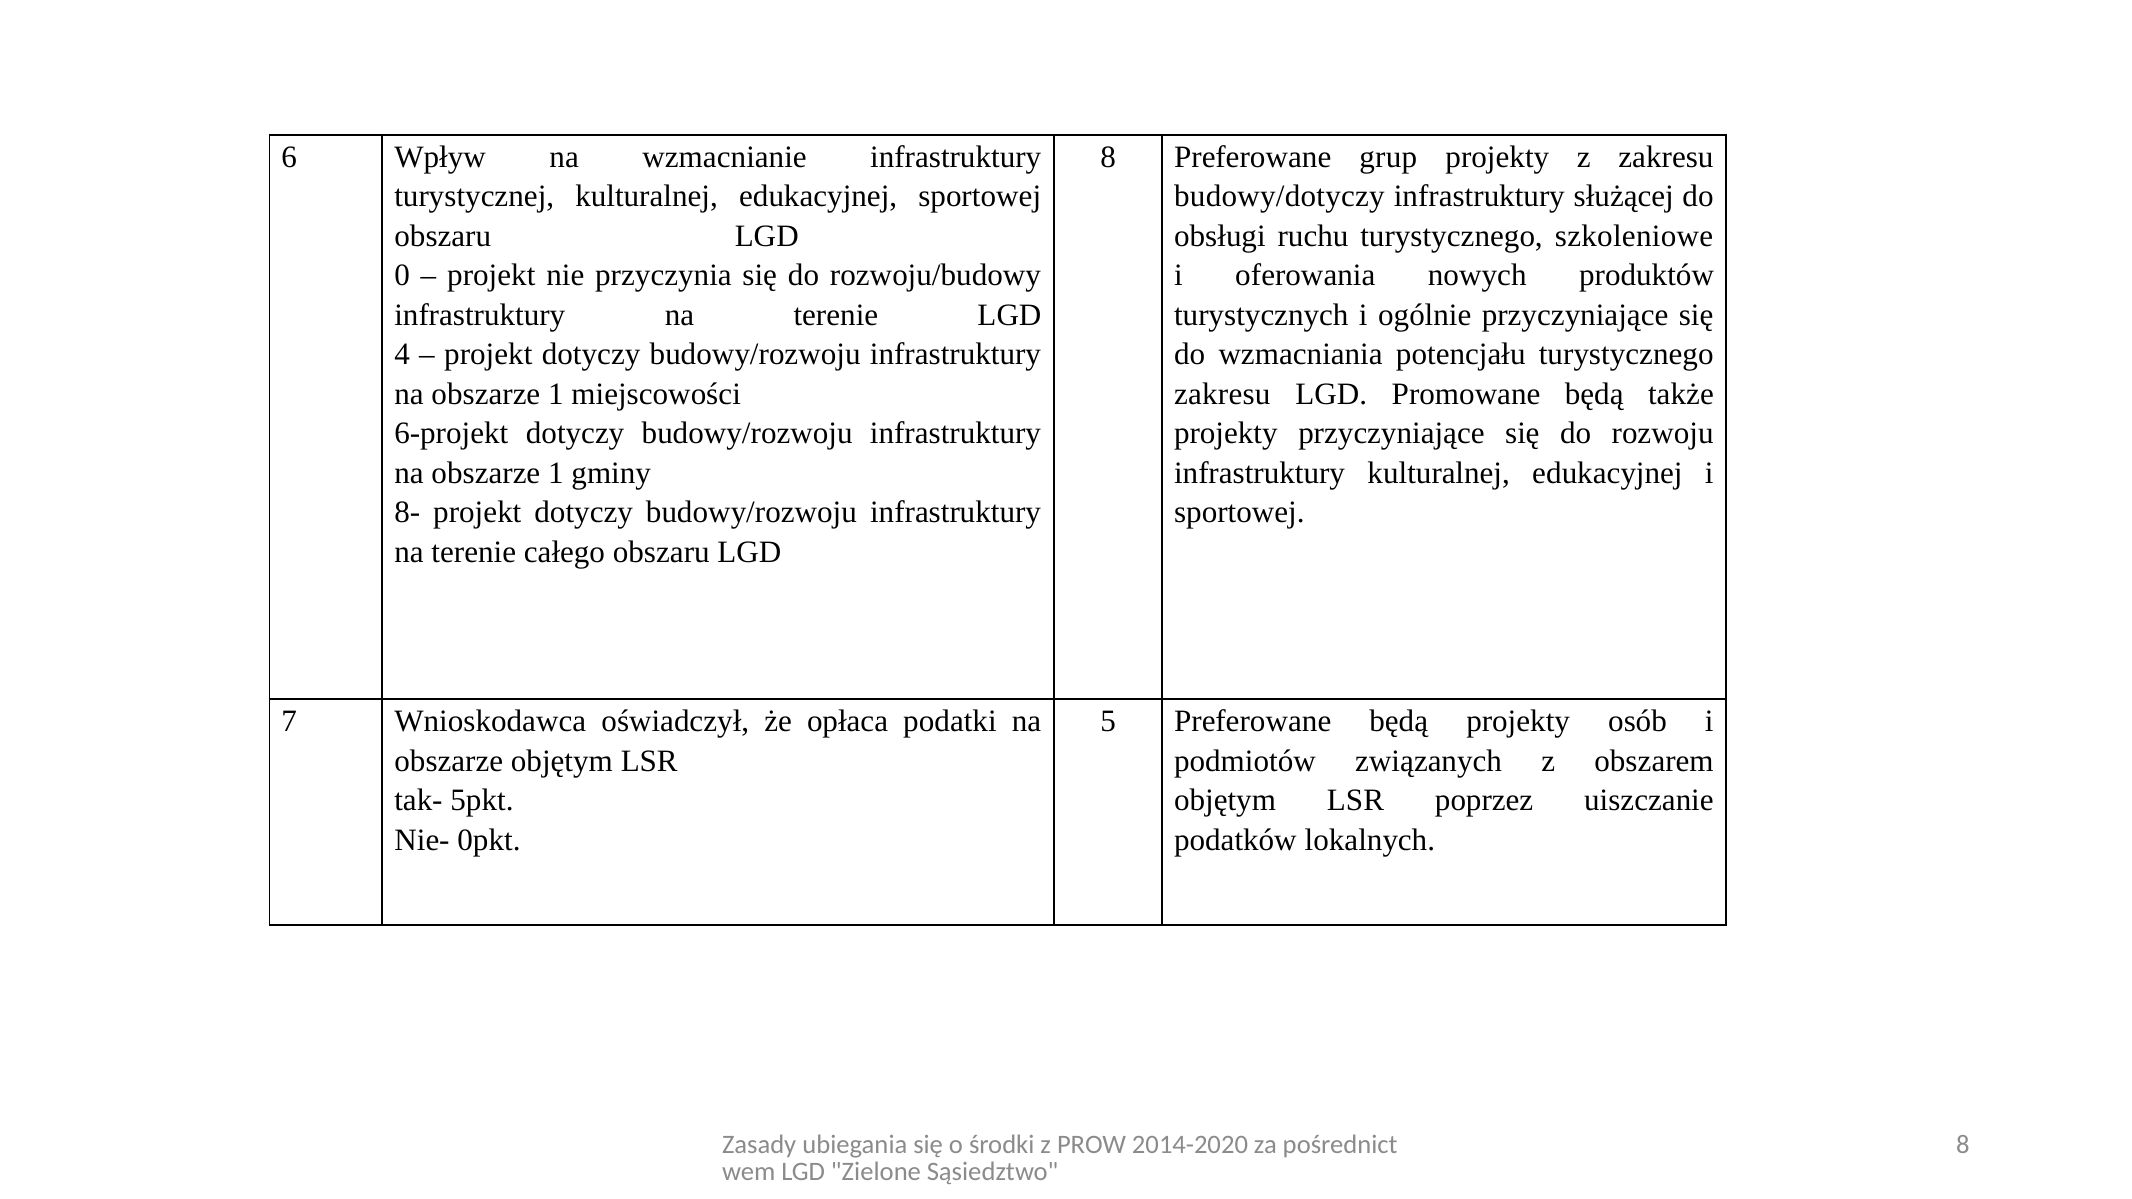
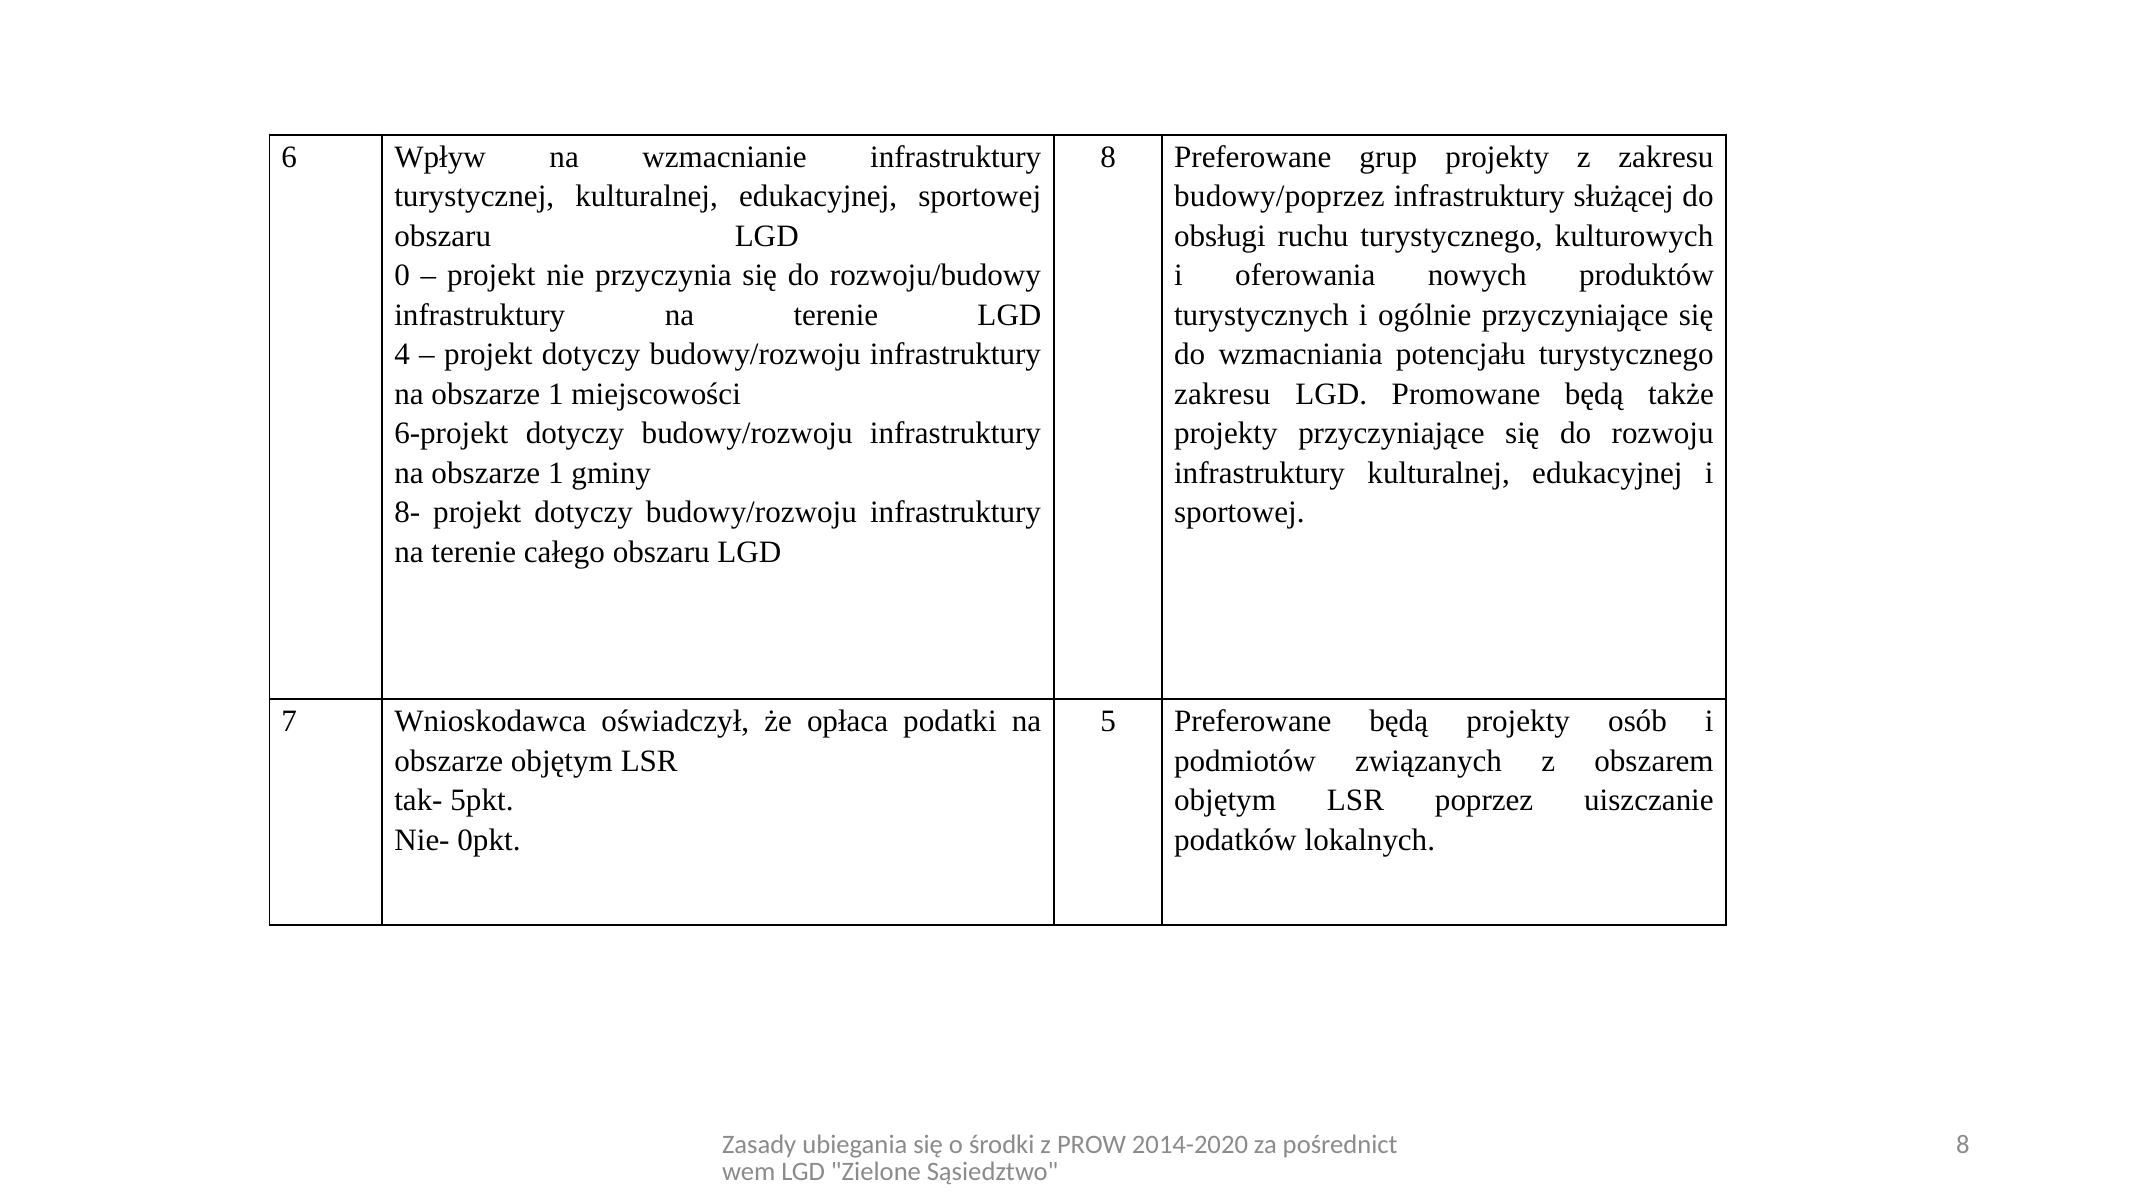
budowy/dotyczy: budowy/dotyczy -> budowy/poprzez
szkoleniowe: szkoleniowe -> kulturowych
